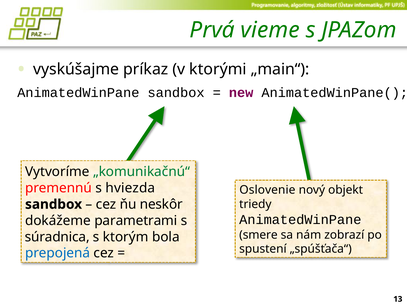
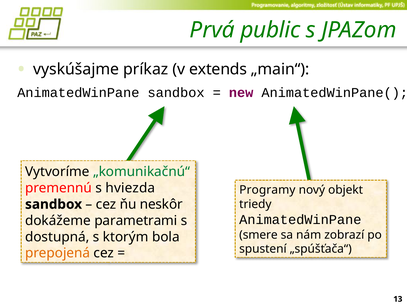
vieme: vieme -> public
ktorými: ktorými -> extends
Oslovenie: Oslovenie -> Programy
súradnica: súradnica -> dostupná
prepojená colour: blue -> orange
